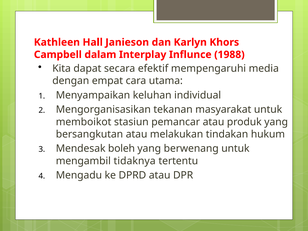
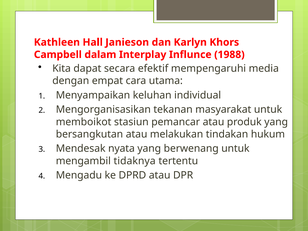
boleh: boleh -> nyata
